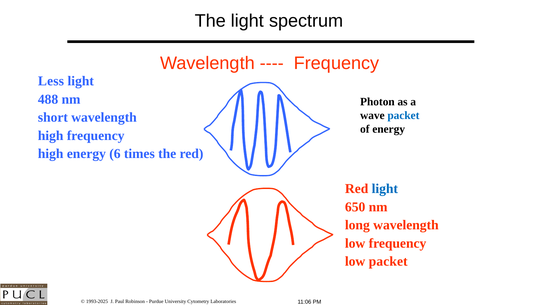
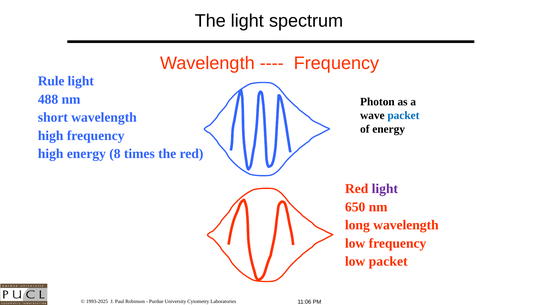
Less: Less -> Rule
6: 6 -> 8
light at (385, 189) colour: blue -> purple
